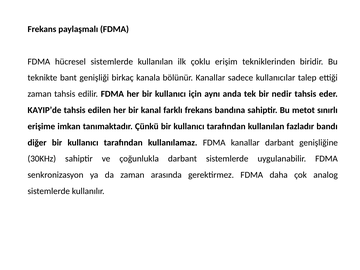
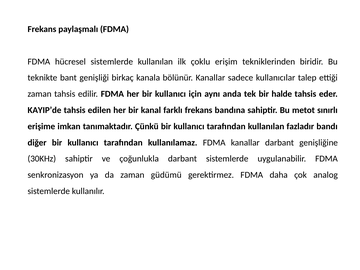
nedir: nedir -> halde
arasında: arasında -> güdümü
